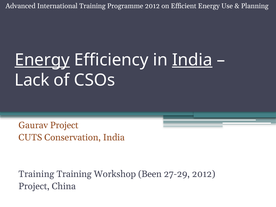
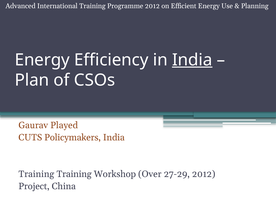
Energy at (42, 60) underline: present -> none
Lack: Lack -> Plan
Gaurav Project: Project -> Played
Conservation: Conservation -> Policymakers
Been: Been -> Over
